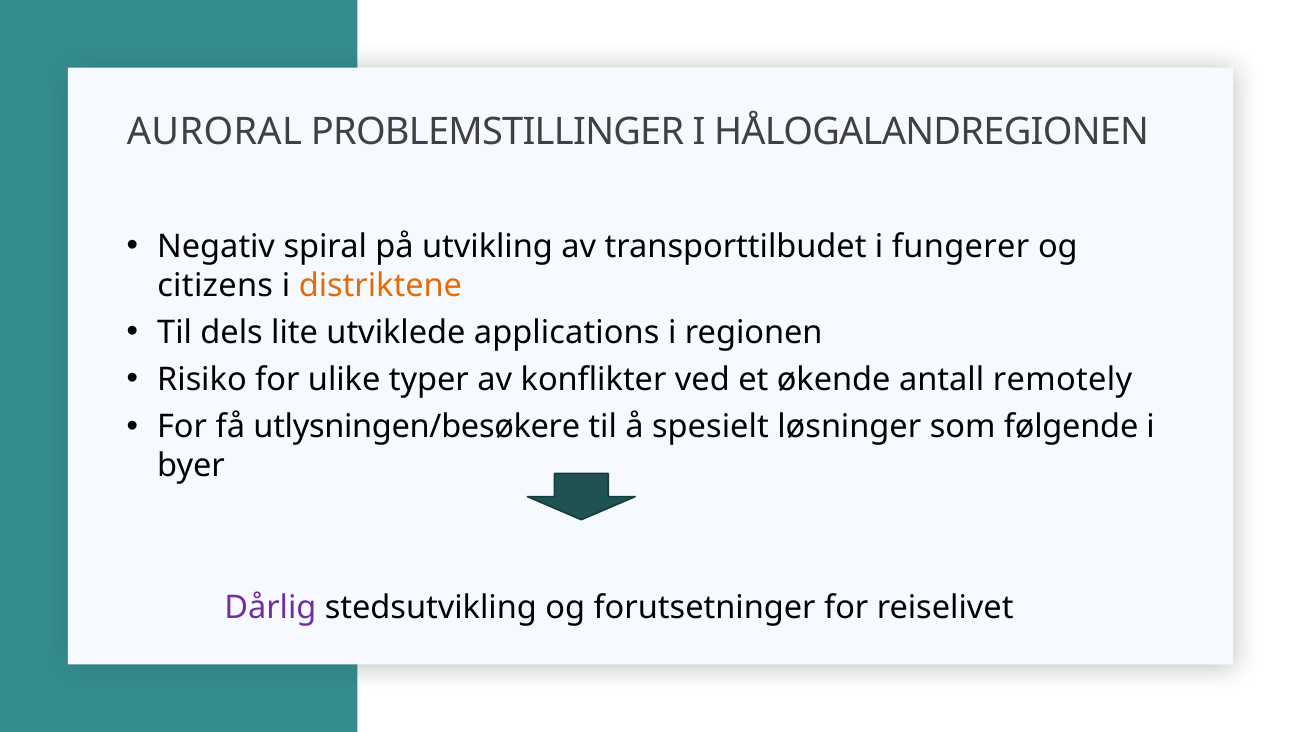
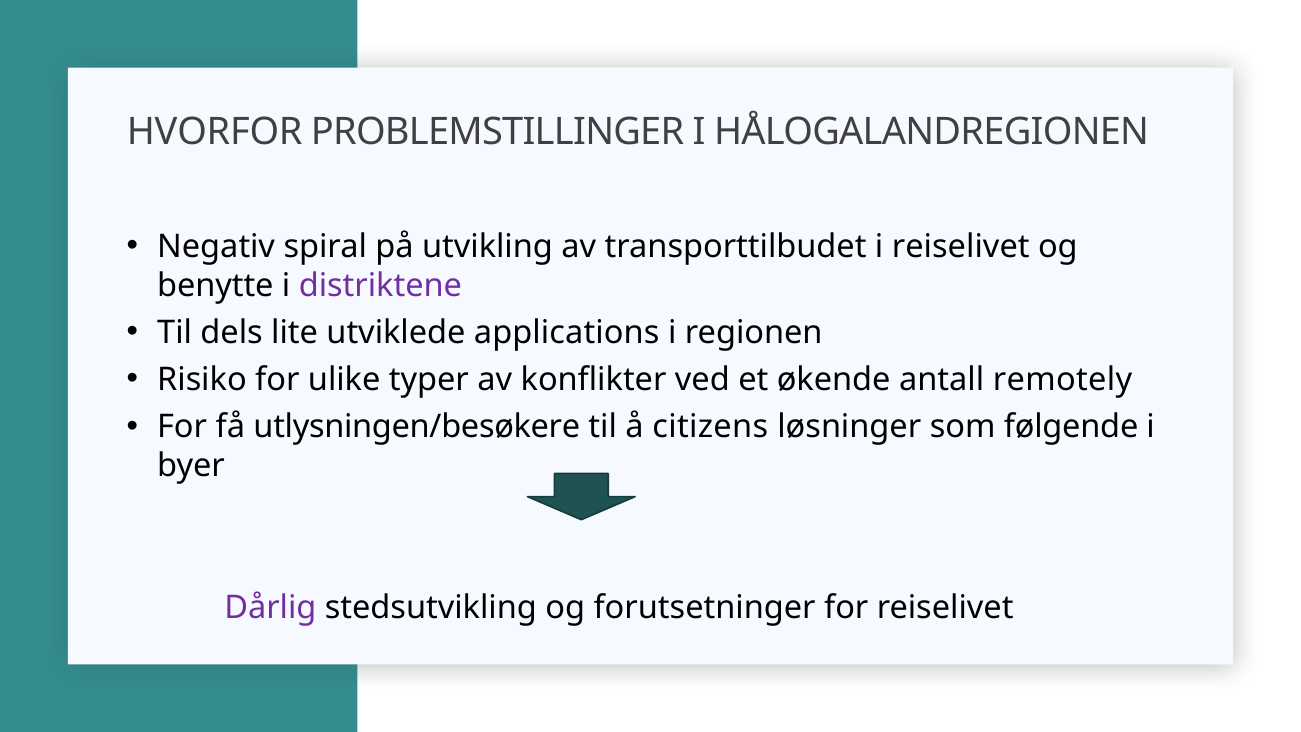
AURORAL: AURORAL -> HVORFOR
i fungerer: fungerer -> reiselivet
citizens: citizens -> benytte
distriktene colour: orange -> purple
spesielt: spesielt -> citizens
